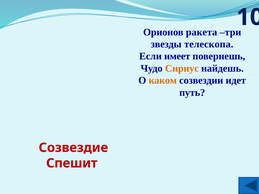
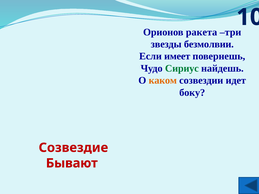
телескопа: телескопа -> безмолвии
Сириус colour: orange -> green
путь: путь -> боку
Спешит: Спешит -> Бывают
